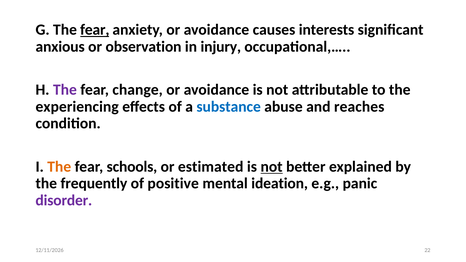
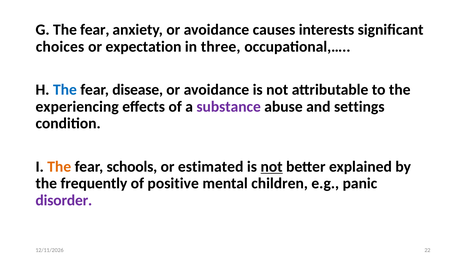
fear at (95, 30) underline: present -> none
anxious: anxious -> choices
observation: observation -> expectation
injury: injury -> three
The at (65, 90) colour: purple -> blue
change: change -> disease
substance colour: blue -> purple
reaches: reaches -> settings
ideation: ideation -> children
